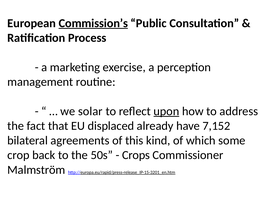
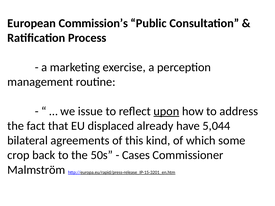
Commission’s underline: present -> none
solar: solar -> issue
7,152: 7,152 -> 5,044
Crops: Crops -> Cases
